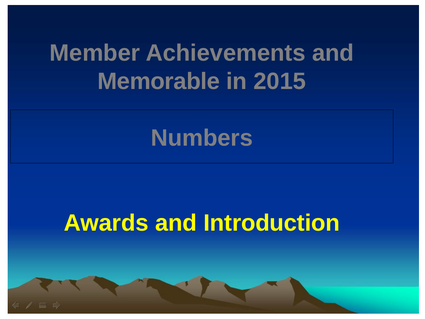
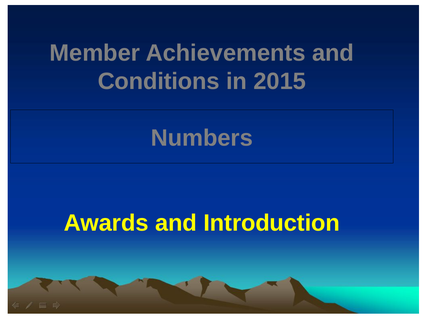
Memorable: Memorable -> Conditions
